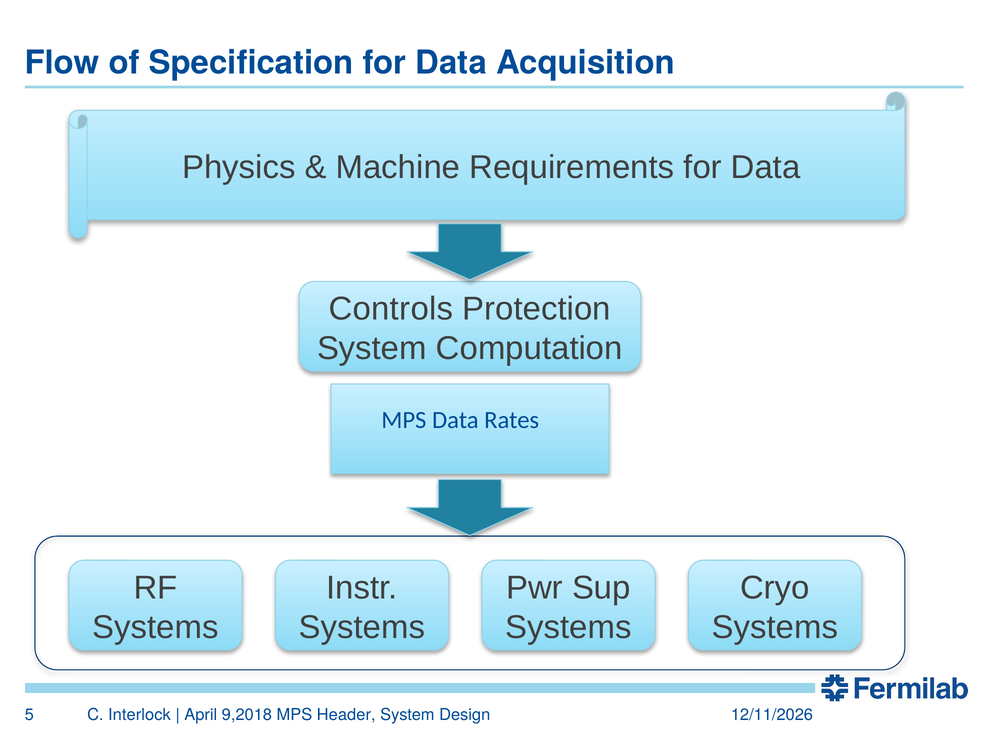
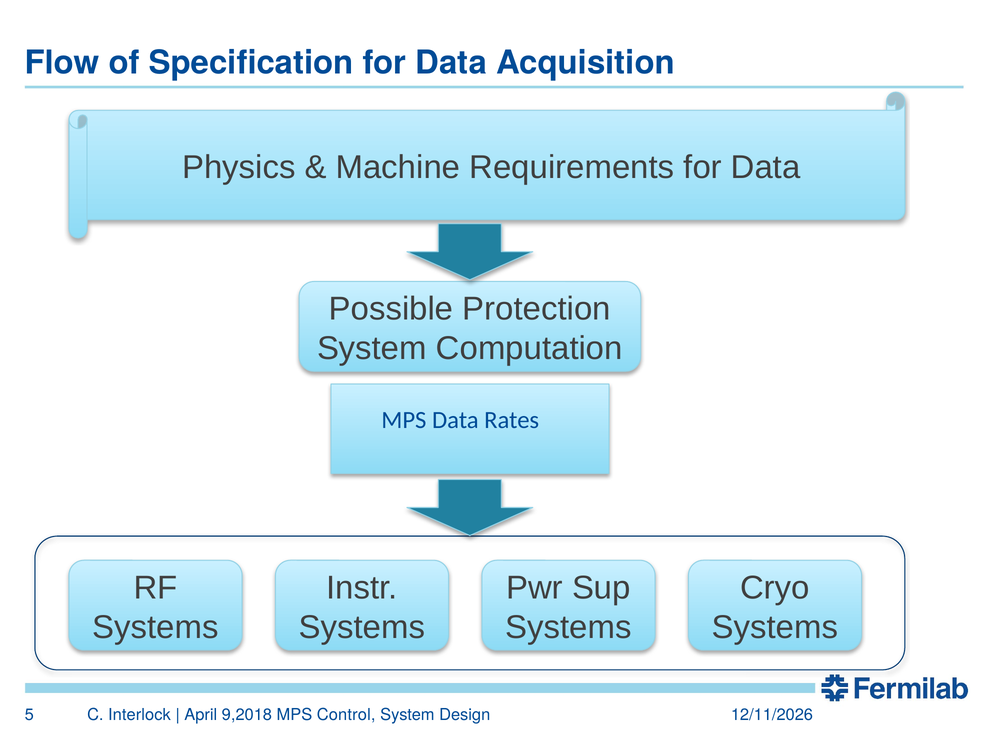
Controls: Controls -> Possible
Header: Header -> Control
